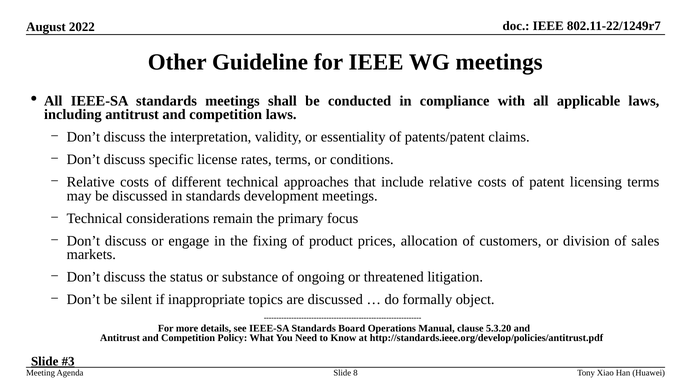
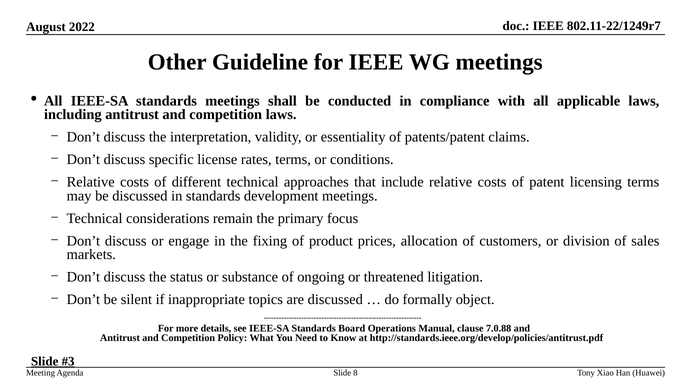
5.3.20: 5.3.20 -> 7.0.88
